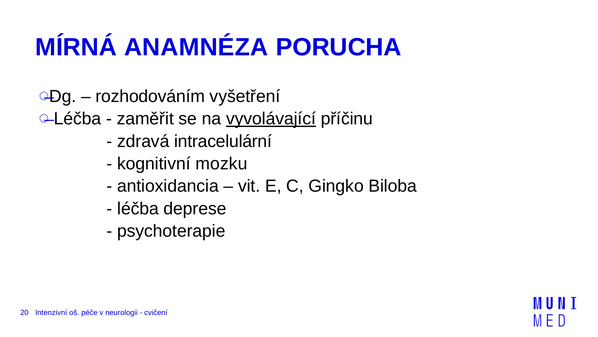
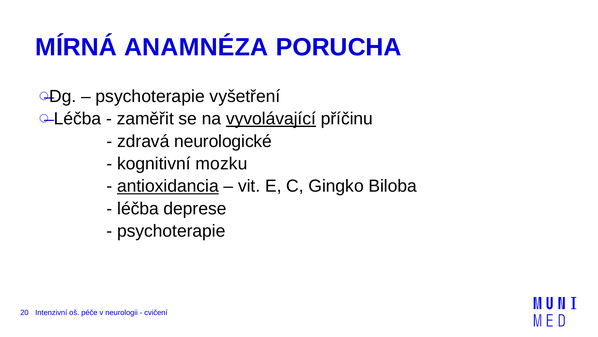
rozhodováním at (150, 96): rozhodováním -> psychoterapie
intracelulární: intracelulární -> neurologické
antioxidancia underline: none -> present
